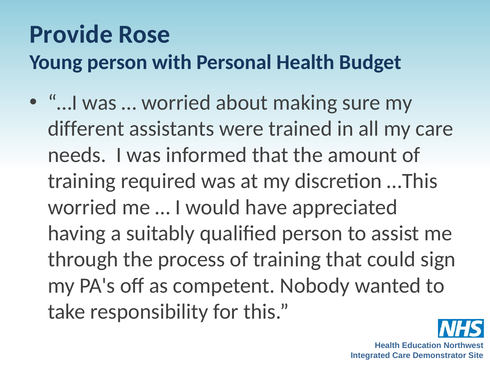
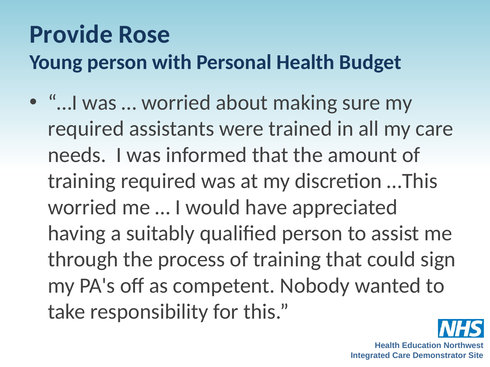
different at (86, 129): different -> required
